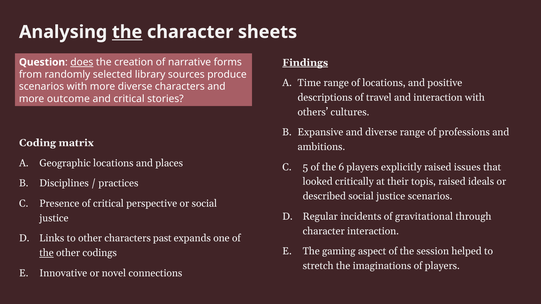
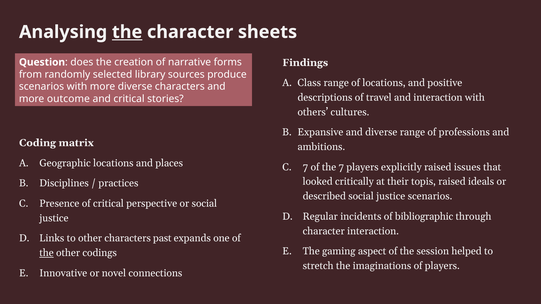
Findings underline: present -> none
does underline: present -> none
Time: Time -> Class
5 at (305, 167): 5 -> 7
the 6: 6 -> 7
gravitational: gravitational -> bibliographic
